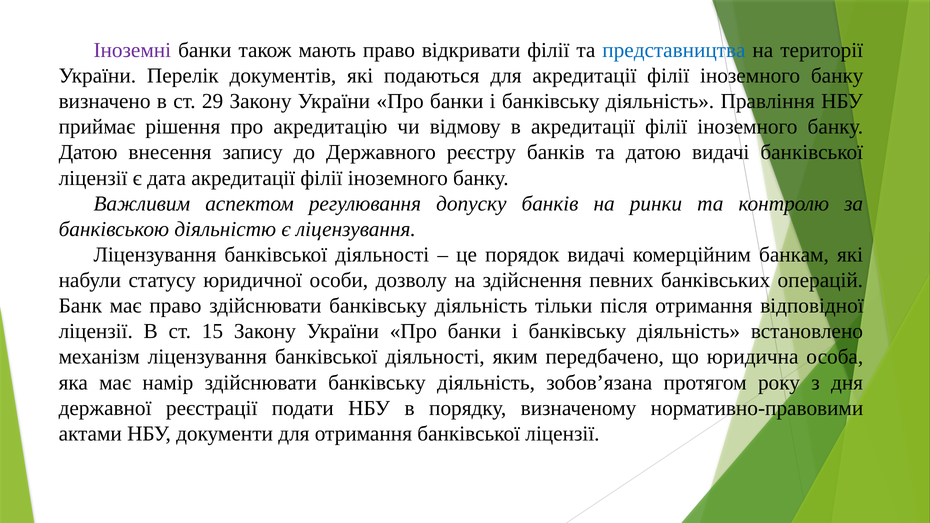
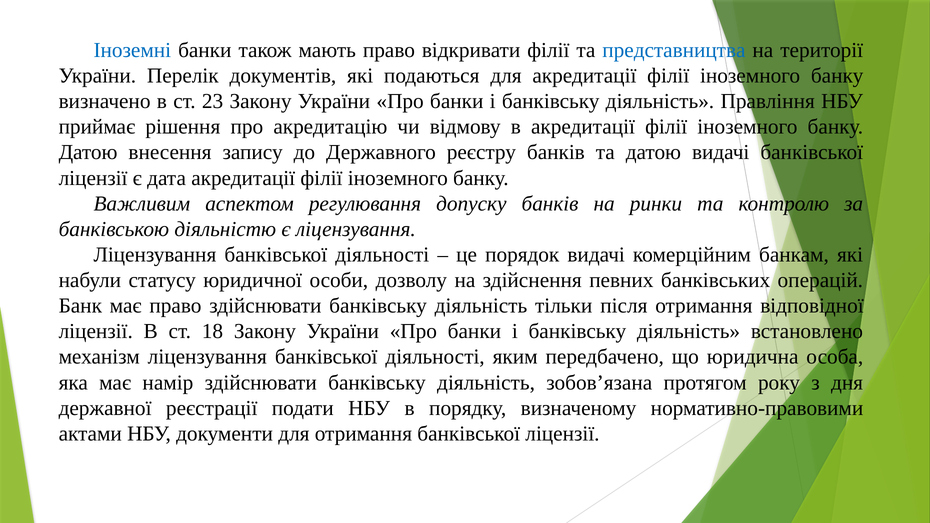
Іноземні colour: purple -> blue
29: 29 -> 23
15: 15 -> 18
